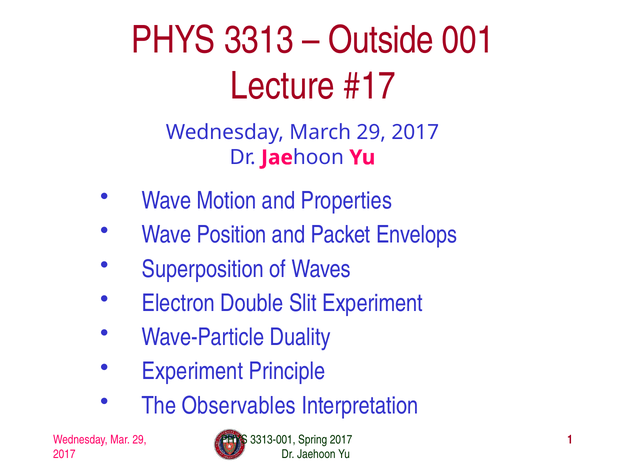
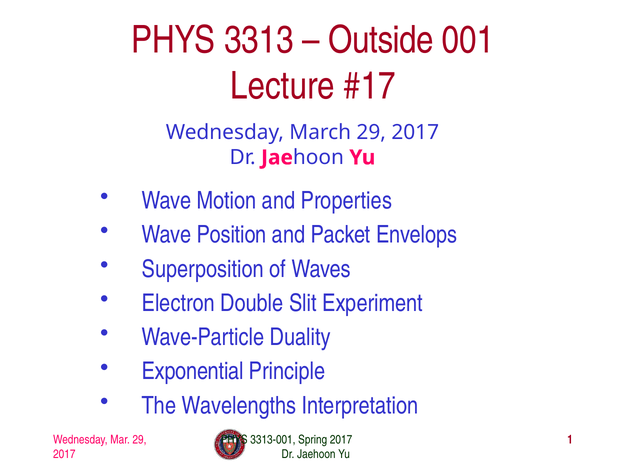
Experiment at (193, 371): Experiment -> Exponential
Observables: Observables -> Wavelengths
